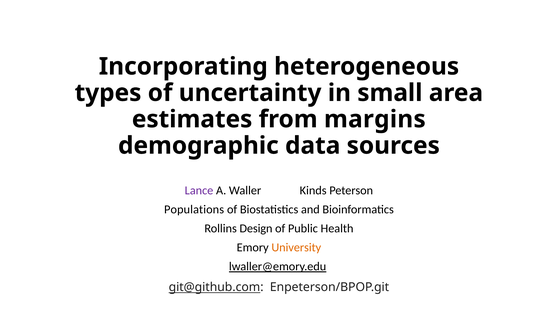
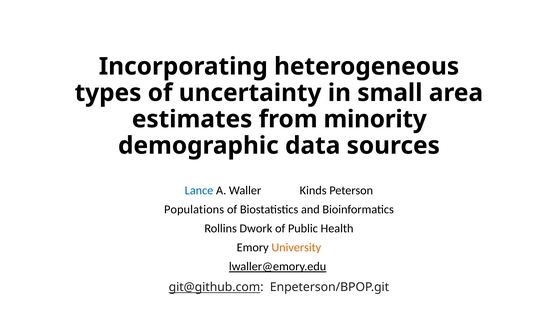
margins: margins -> minority
Lance colour: purple -> blue
Design: Design -> Dwork
